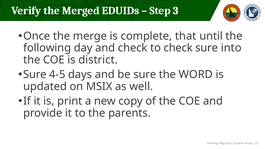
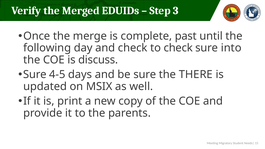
that: that -> past
district: district -> discuss
WORD: WORD -> THERE
